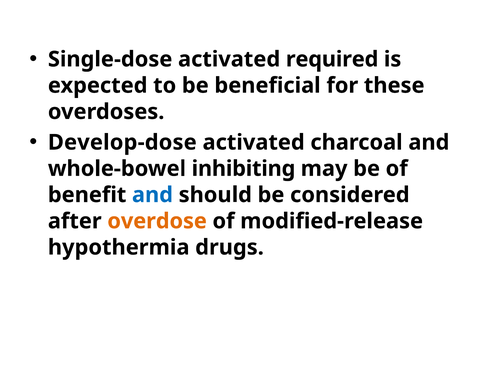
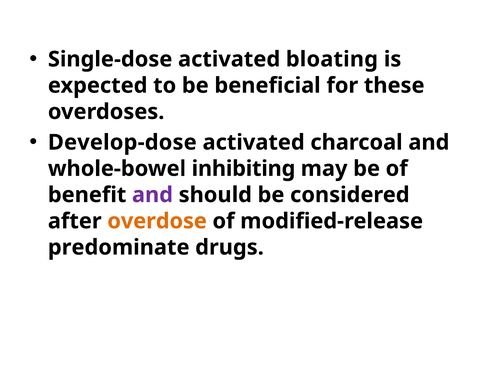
required: required -> bloating
and at (152, 194) colour: blue -> purple
hypothermia: hypothermia -> predominate
